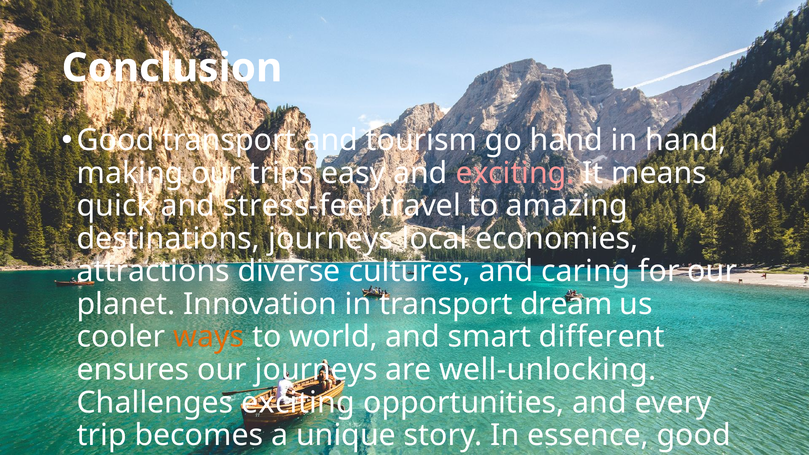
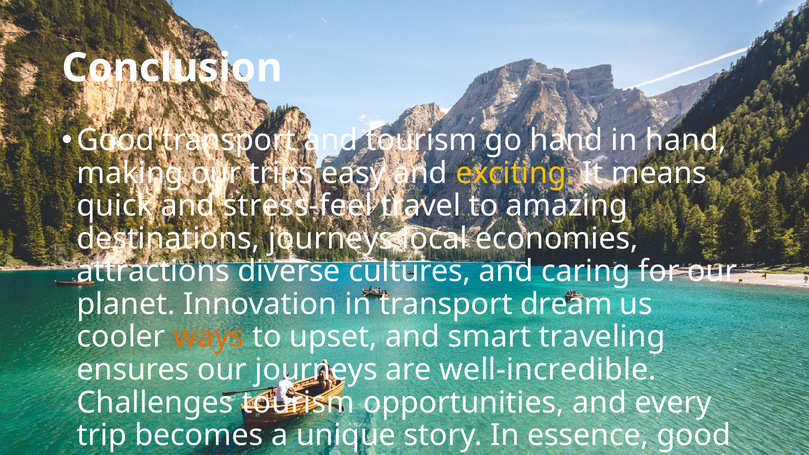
exciting at (515, 173) colour: pink -> yellow
to world: world -> upset
different: different -> traveling
well-unlocking: well-unlocking -> well-incredible
Challenges exciting: exciting -> tourism
